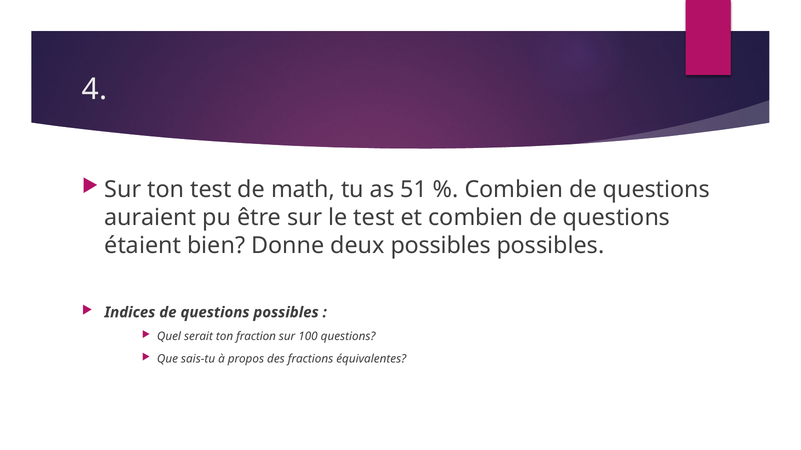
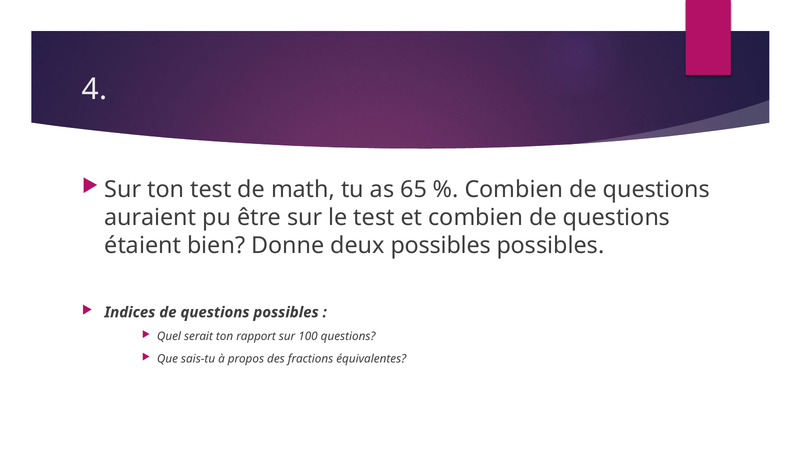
51: 51 -> 65
fraction: fraction -> rapport
